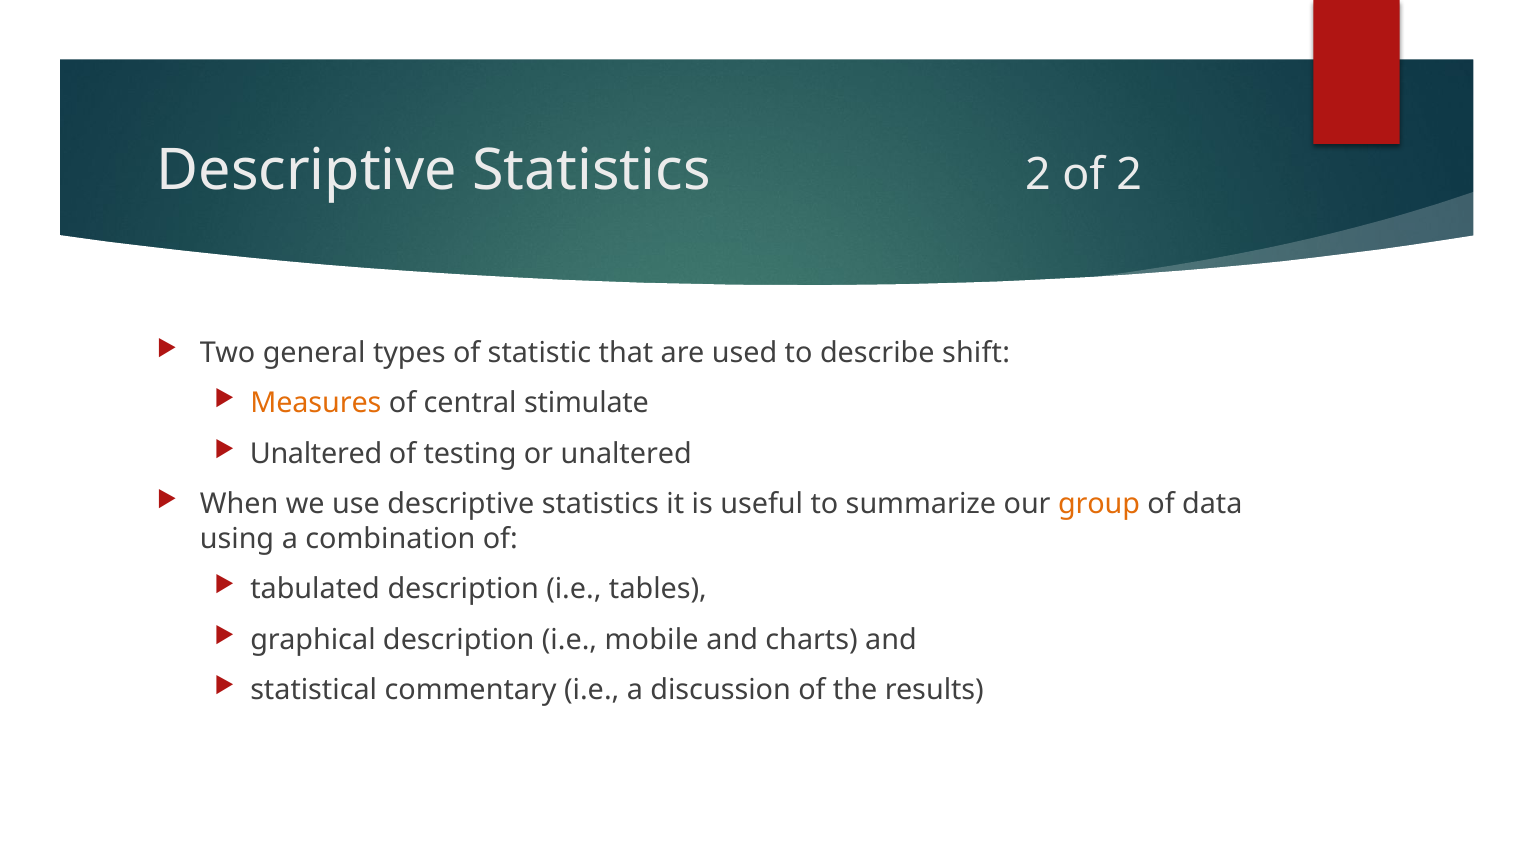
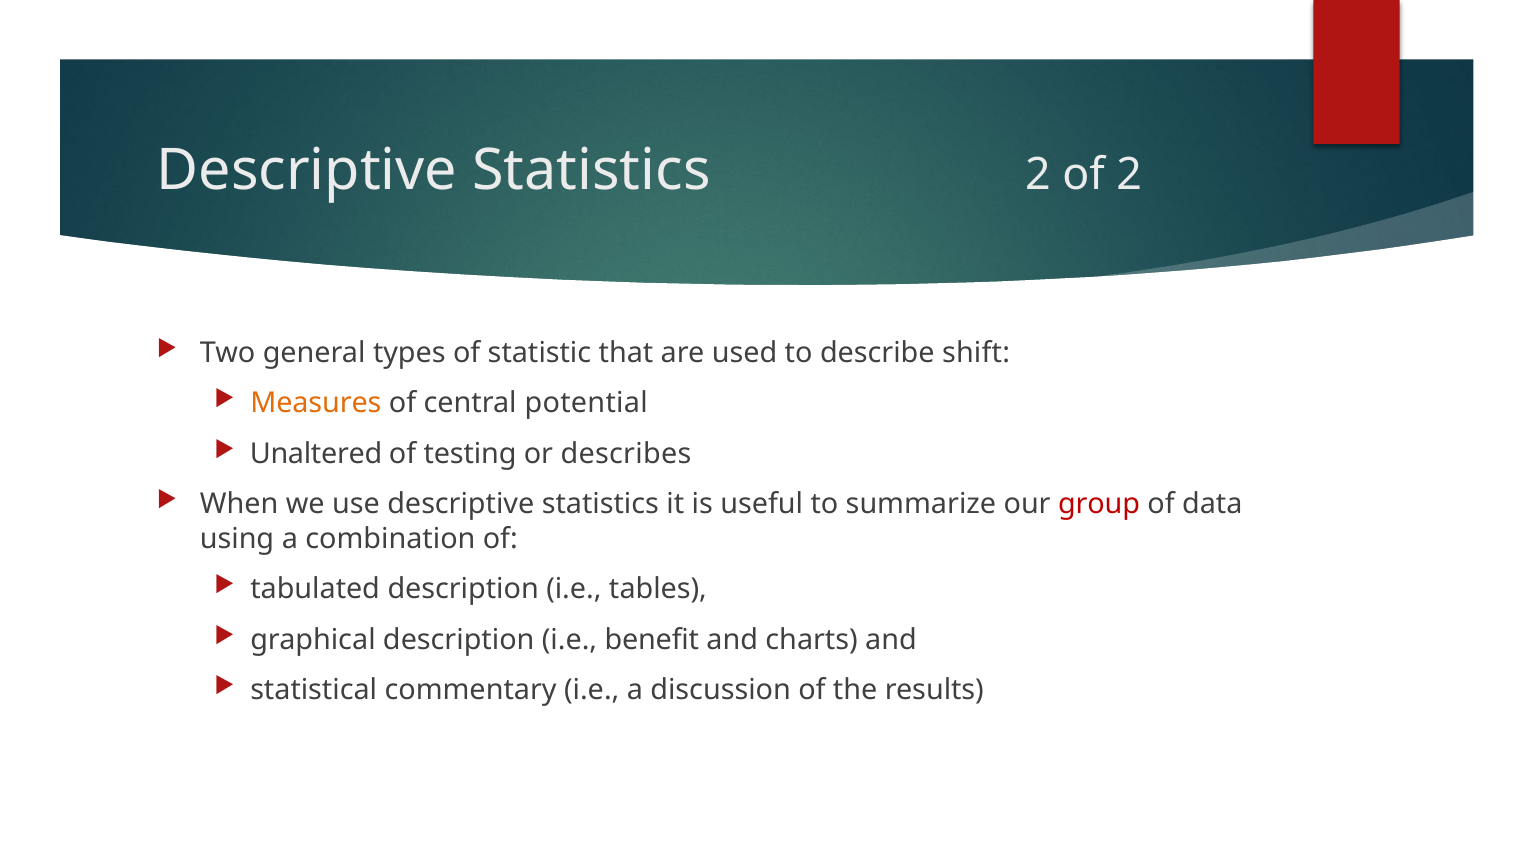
stimulate: stimulate -> potential
or unaltered: unaltered -> describes
group colour: orange -> red
mobile: mobile -> benefit
